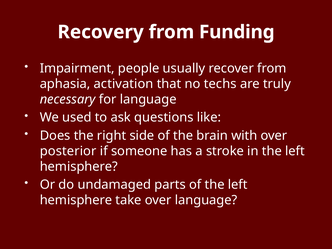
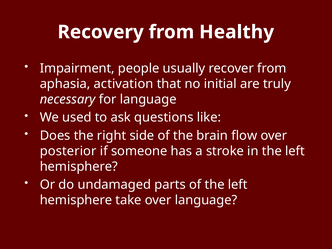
Funding: Funding -> Healthy
techs: techs -> initial
with: with -> flow
